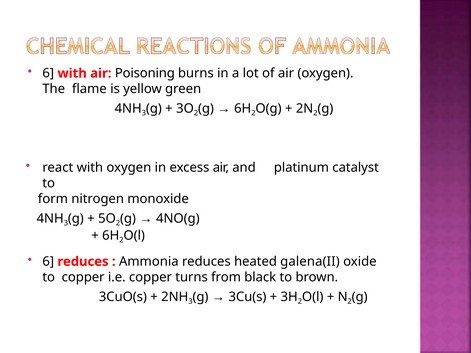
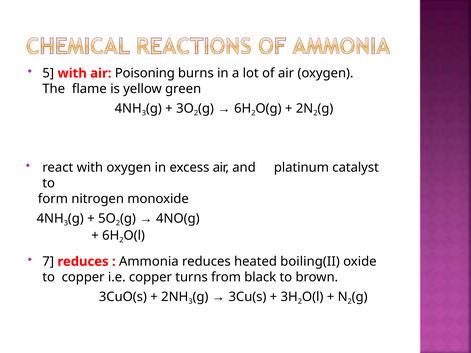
6 at (48, 73): 6 -> 5
6 at (48, 262): 6 -> 7
galena(II: galena(II -> boiling(II
